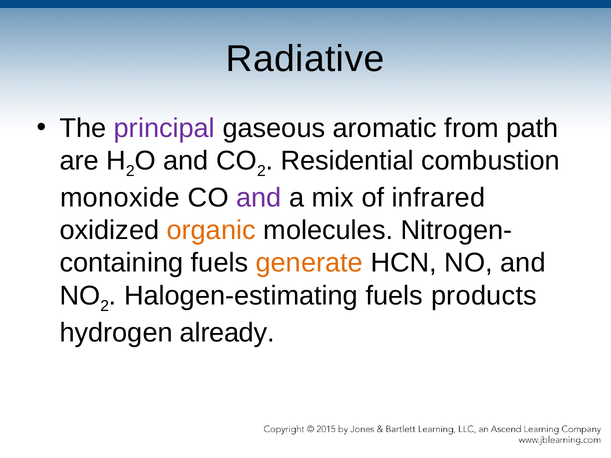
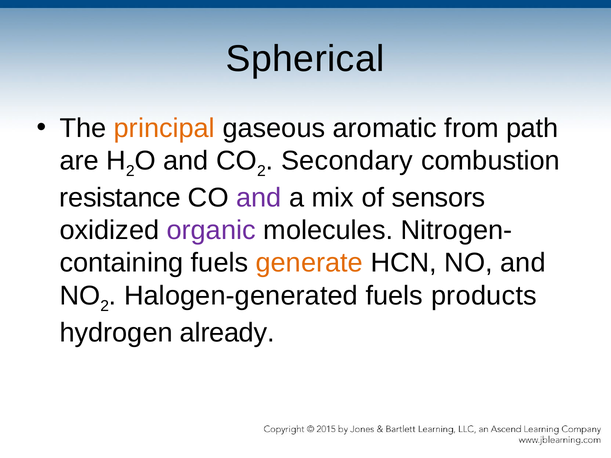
Radiative: Radiative -> Spherical
principal colour: purple -> orange
Residential: Residential -> Secondary
monoxide: monoxide -> resistance
infrared: infrared -> sensors
organic colour: orange -> purple
Halogen-estimating: Halogen-estimating -> Halogen-generated
